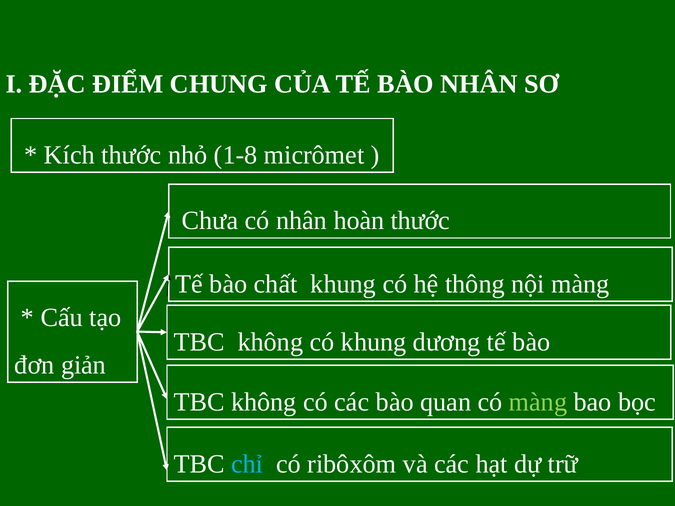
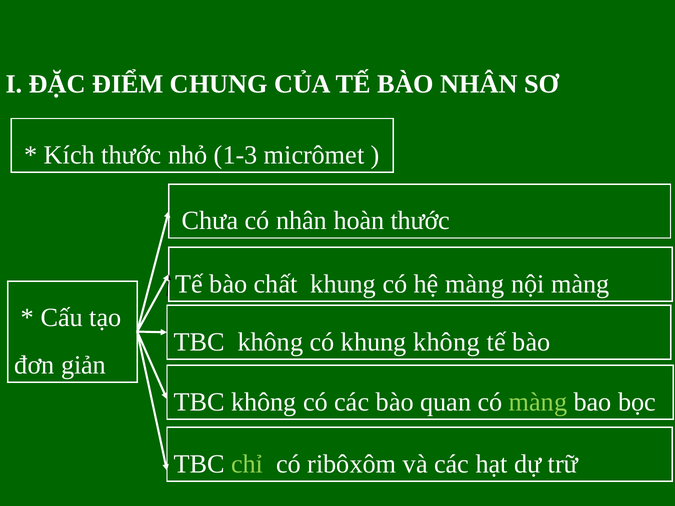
1-8: 1-8 -> 1-3
hệ thông: thông -> màng
khung dương: dương -> không
chỉ colour: light blue -> light green
